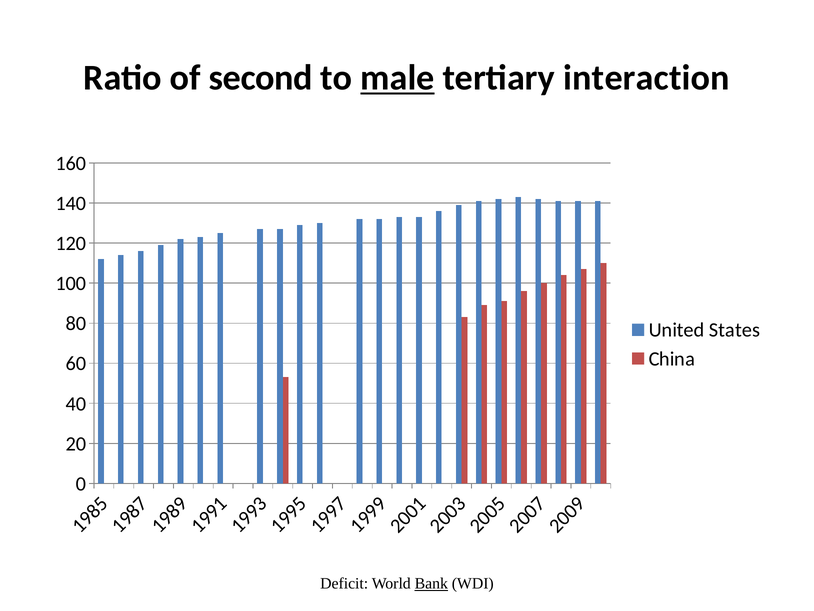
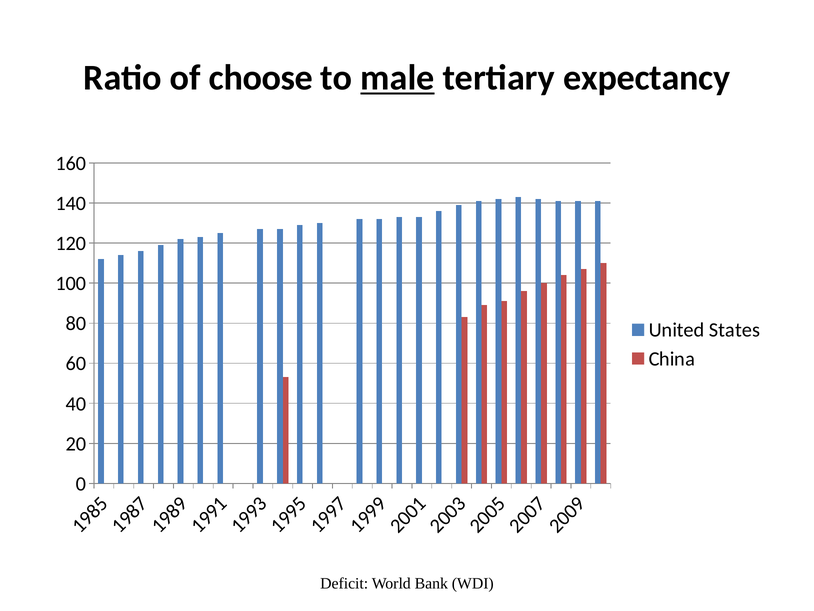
second: second -> choose
interaction: interaction -> expectancy
Bank underline: present -> none
